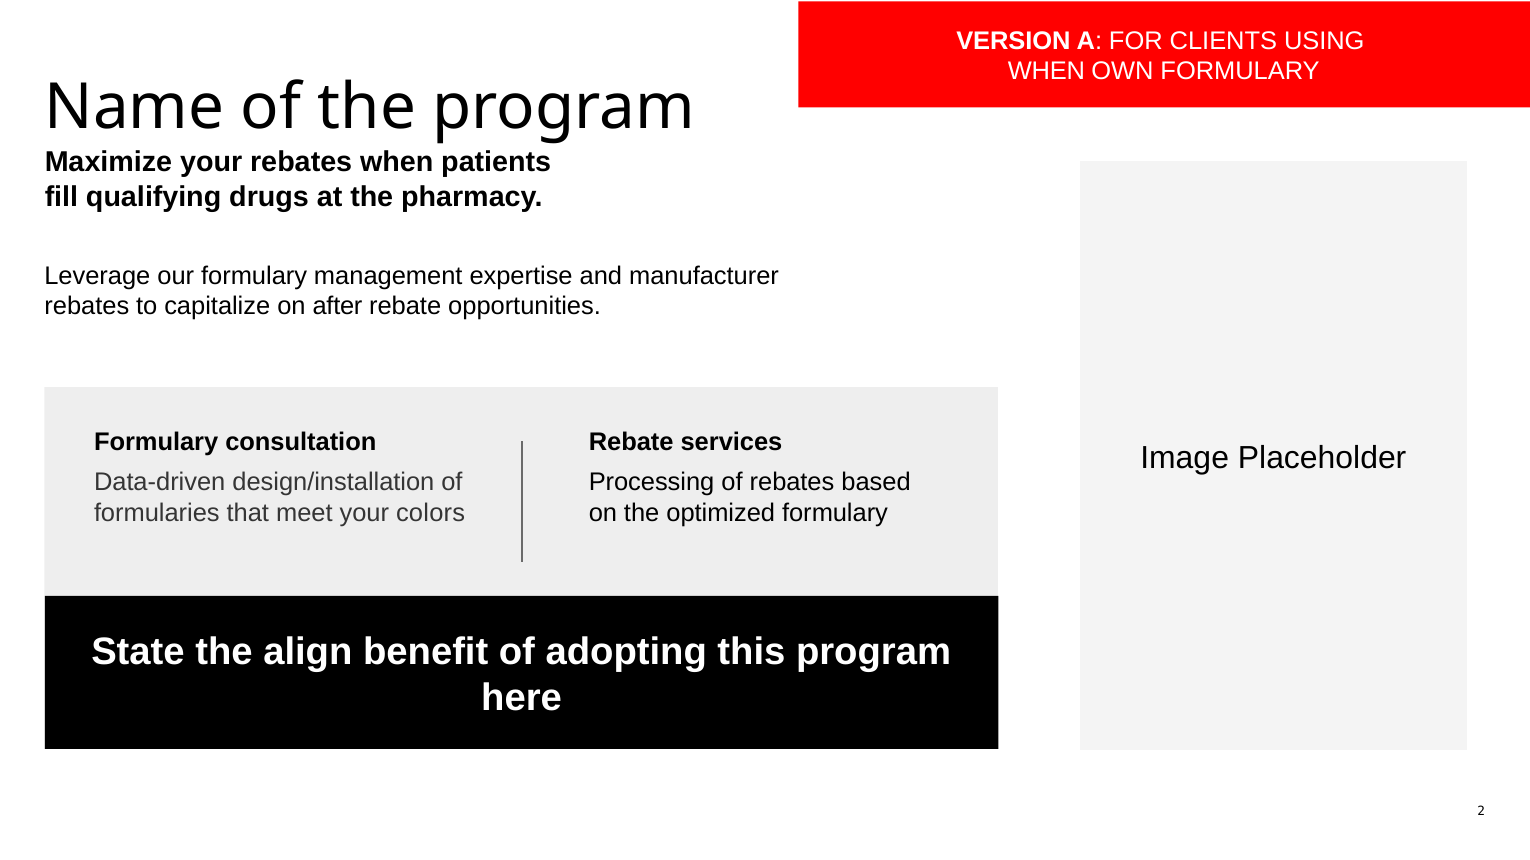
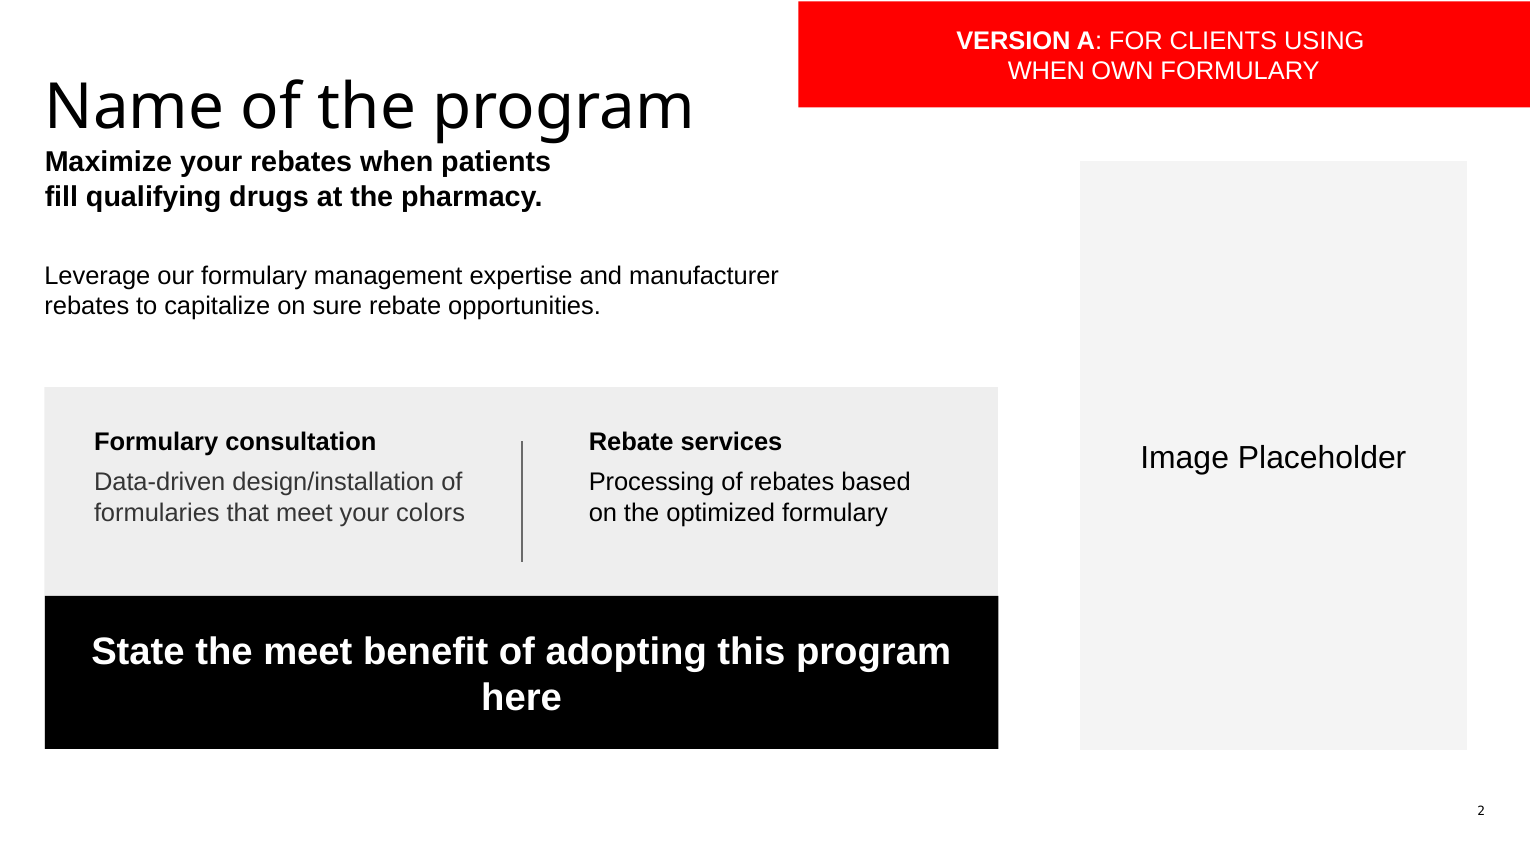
after: after -> sure
the align: align -> meet
